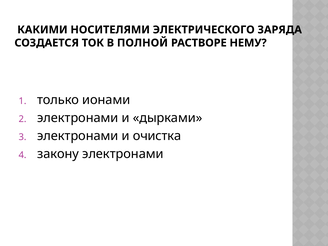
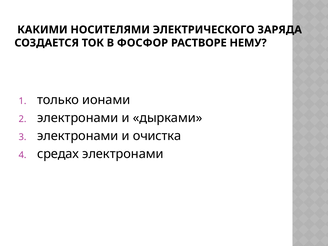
ПОЛНОЙ: ПОЛНОЙ -> ФОСФОР
закону: закону -> средах
